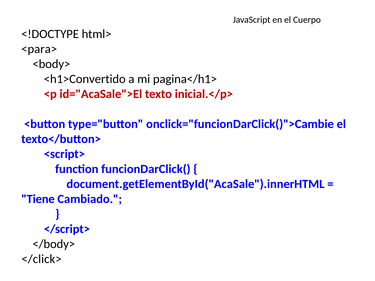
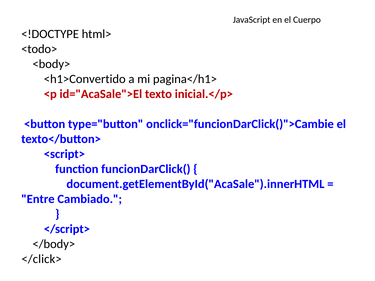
<para>: <para> -> <todo>
Tiene: Tiene -> Entre
